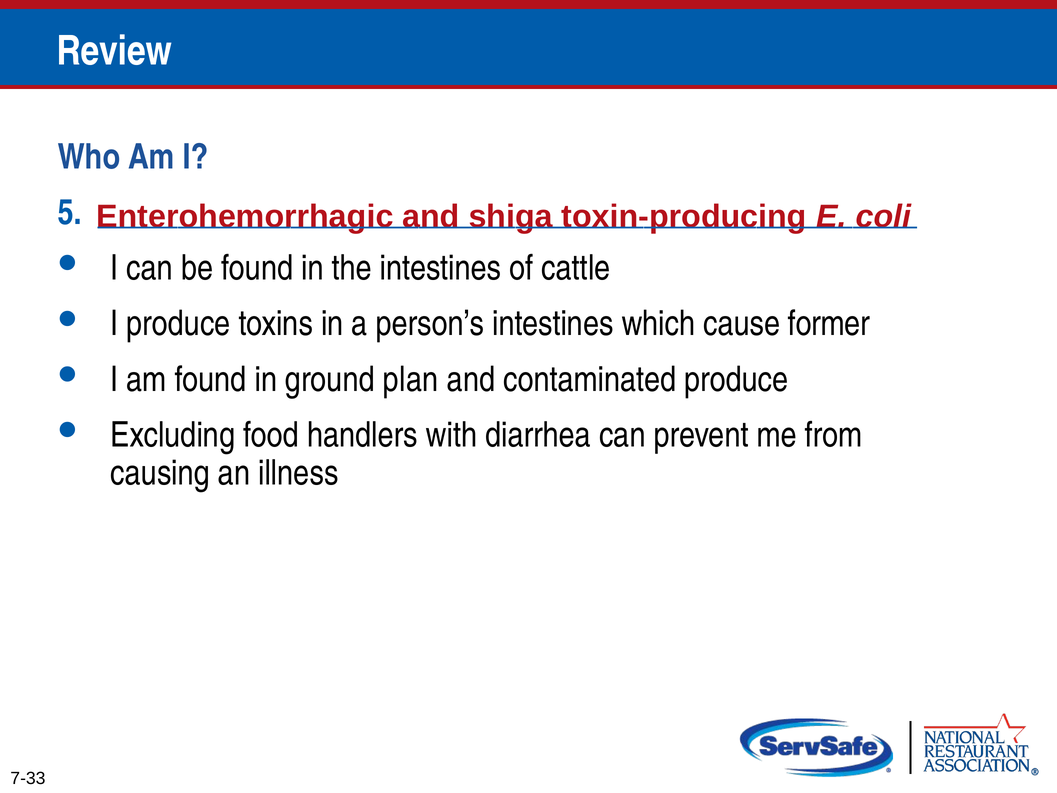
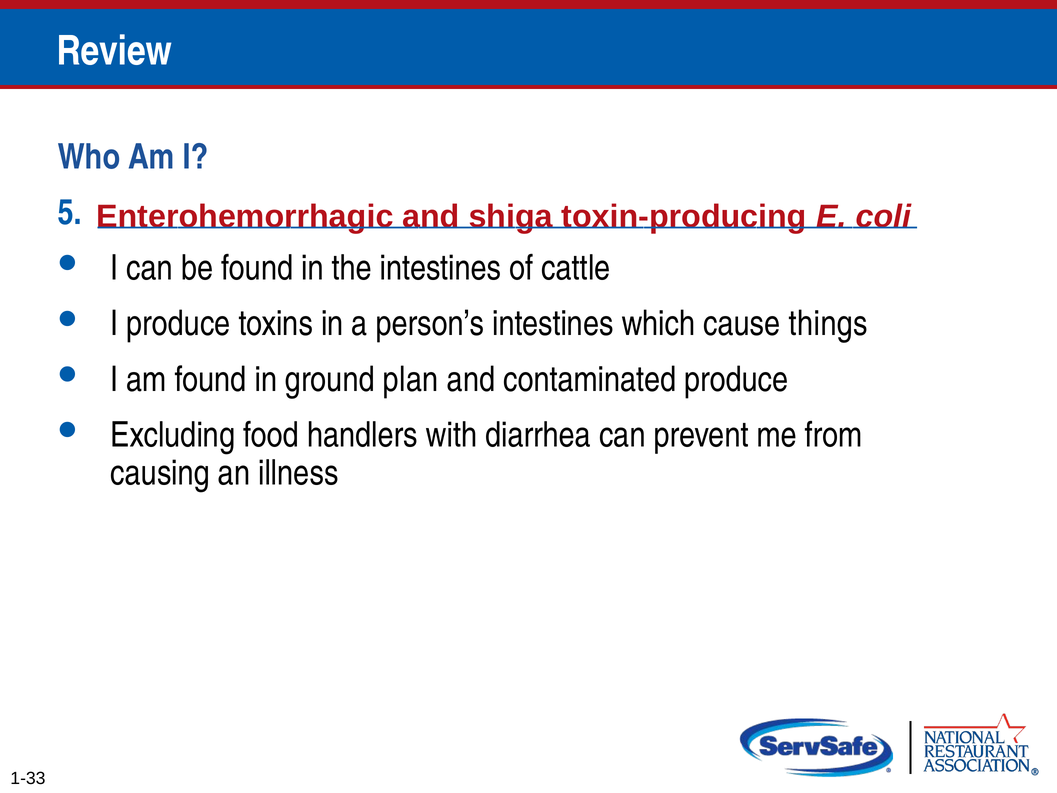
former: former -> things
7-33: 7-33 -> 1-33
